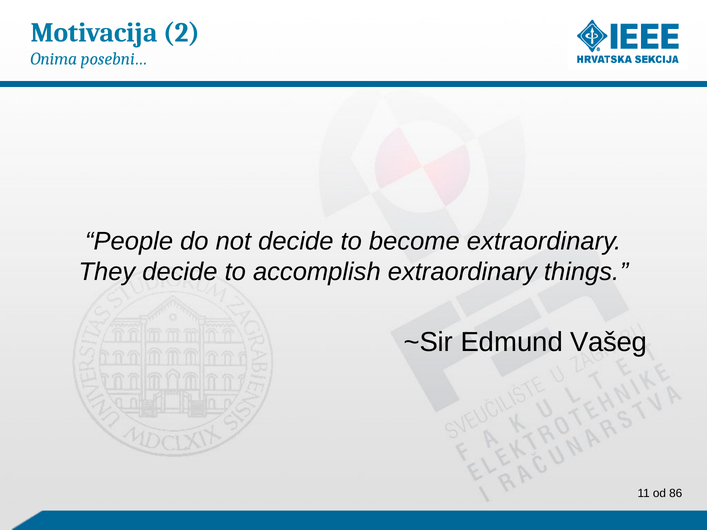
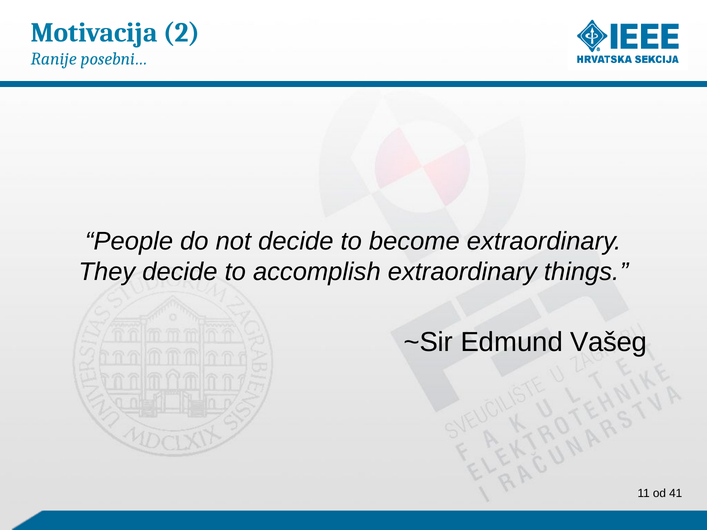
Onima: Onima -> Ranije
86: 86 -> 41
